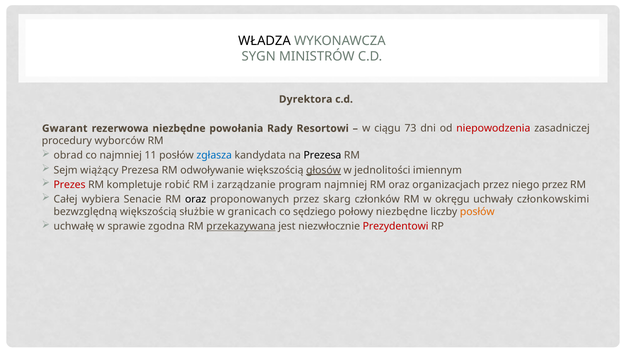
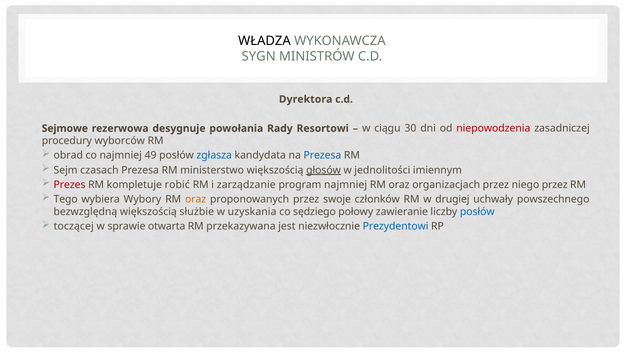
Gwarant: Gwarant -> Sejmowe
rezerwowa niezbędne: niezbędne -> desygnuje
73: 73 -> 30
11: 11 -> 49
Prezesa at (322, 156) colour: black -> blue
wiążący: wiążący -> czasach
odwoływanie: odwoływanie -> ministerstwo
Całej: Całej -> Tego
Senacie: Senacie -> Wybory
oraz at (196, 199) colour: black -> orange
skarg: skarg -> swoje
okręgu: okręgu -> drugiej
członkowskimi: członkowskimi -> powszechnego
granicach: granicach -> uzyskania
połowy niezbędne: niezbędne -> zawieranie
posłów at (477, 212) colour: orange -> blue
uchwałę: uchwałę -> toczącej
zgodna: zgodna -> otwarta
przekazywana underline: present -> none
Prezydentowi colour: red -> blue
